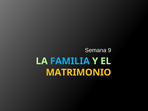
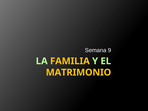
FAMILIA colour: light blue -> yellow
